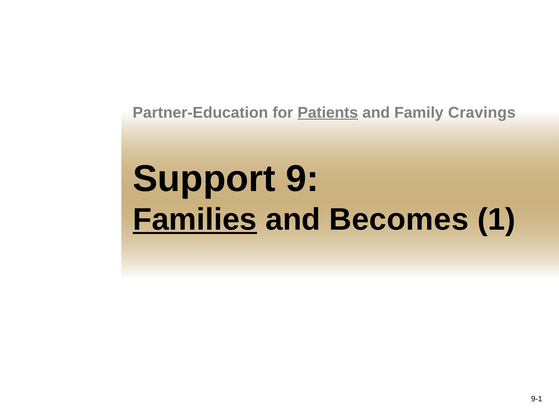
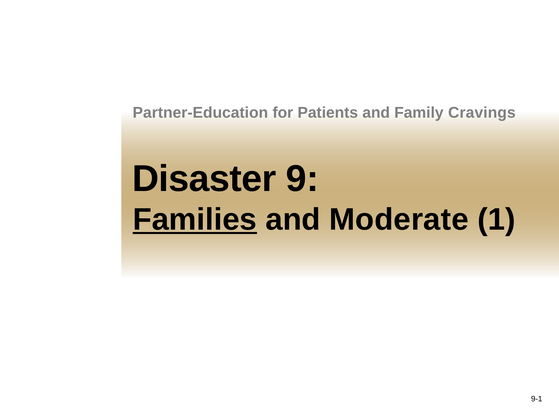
Patients underline: present -> none
Support: Support -> Disaster
Becomes: Becomes -> Moderate
